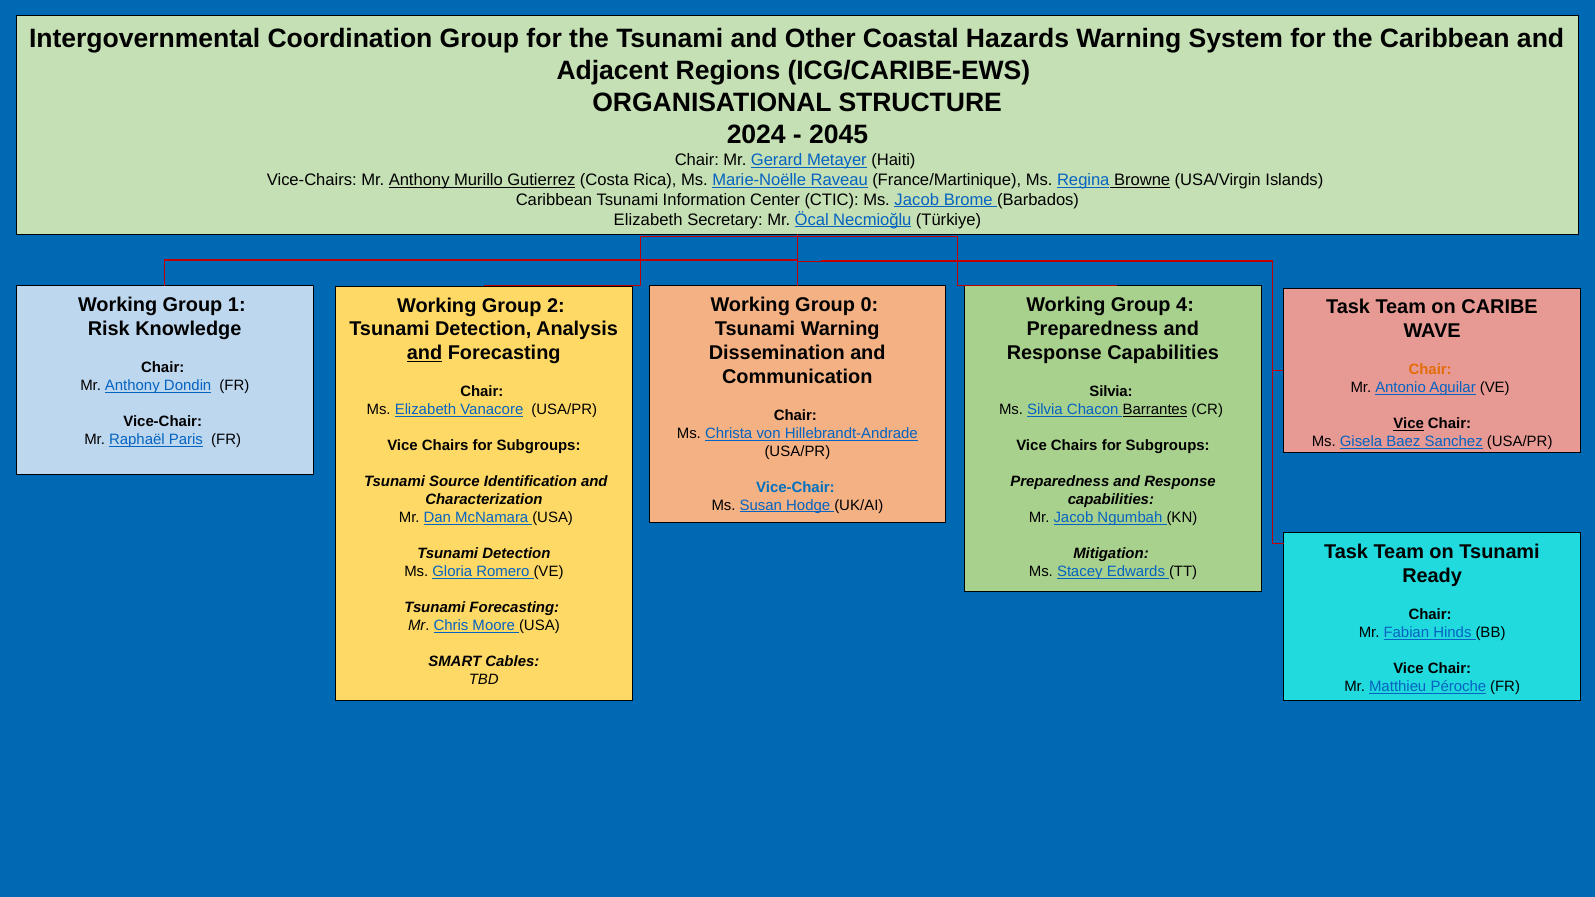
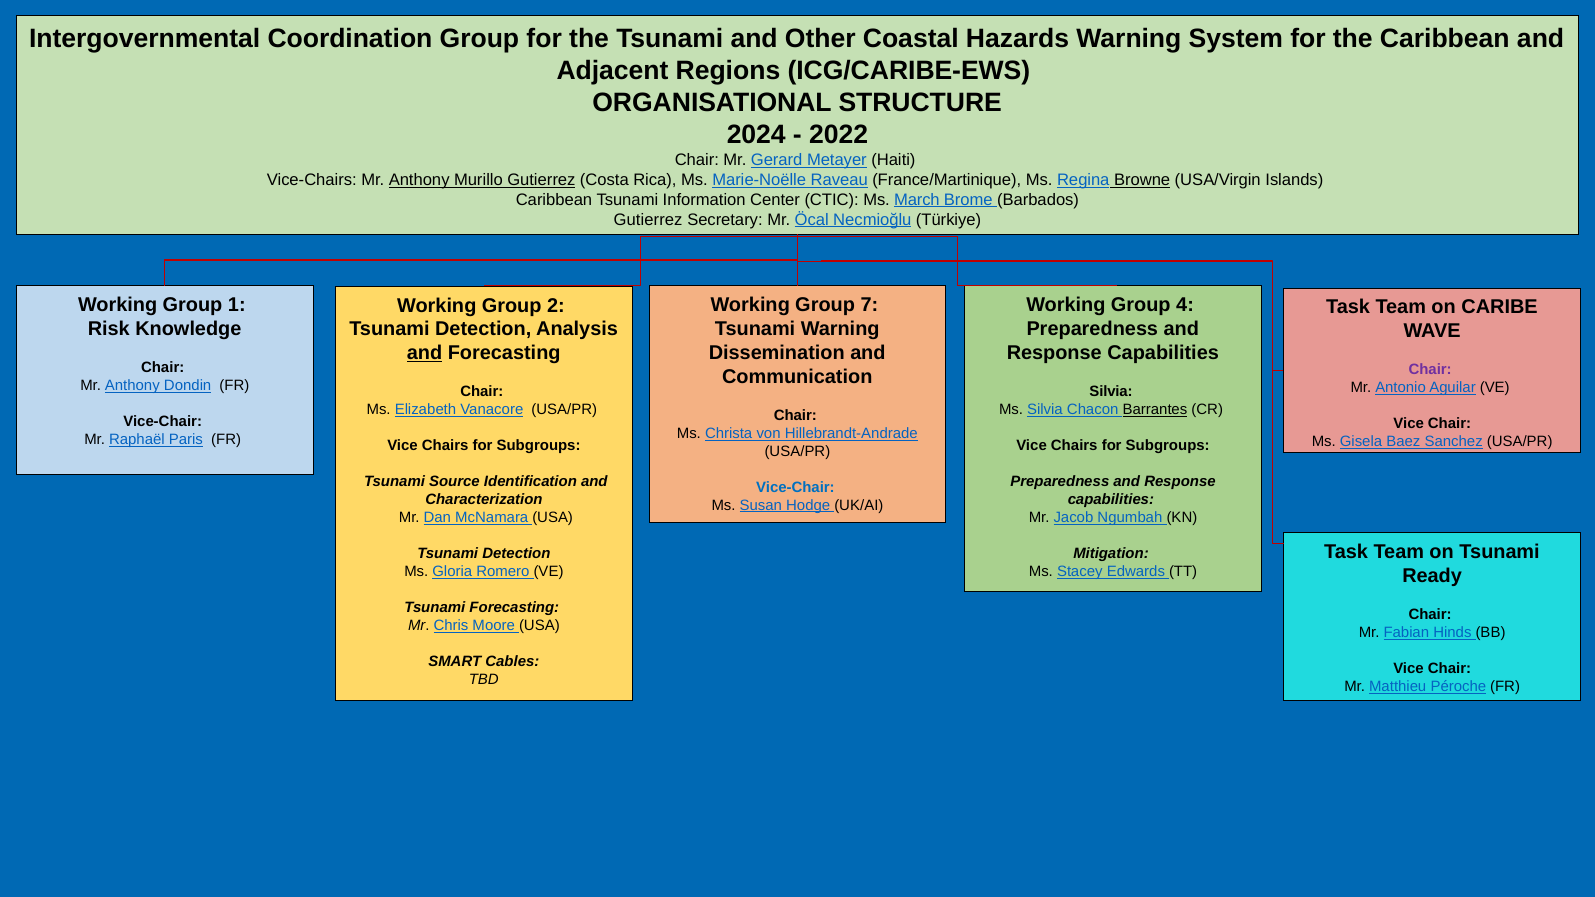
2045: 2045 -> 2022
Ms Jacob: Jacob -> March
Elizabeth at (648, 220): Elizabeth -> Gutierrez
0: 0 -> 7
Chair at (1430, 370) colour: orange -> purple
Vice at (1409, 424) underline: present -> none
